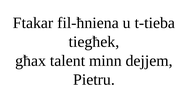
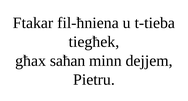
talent: talent -> saħan
